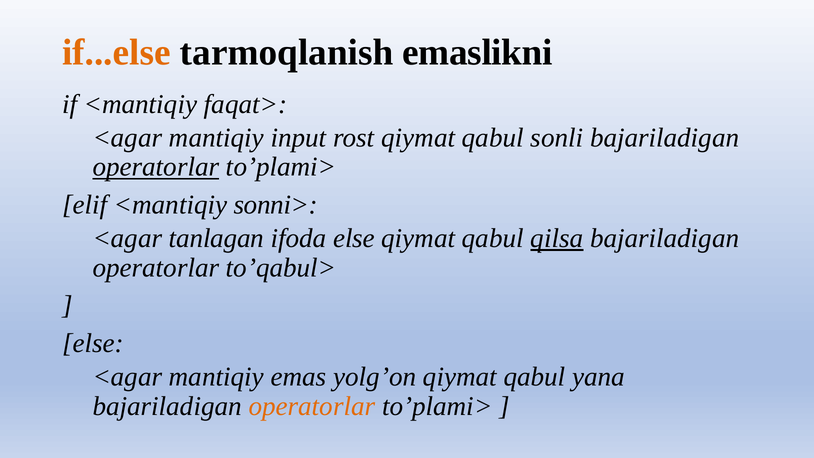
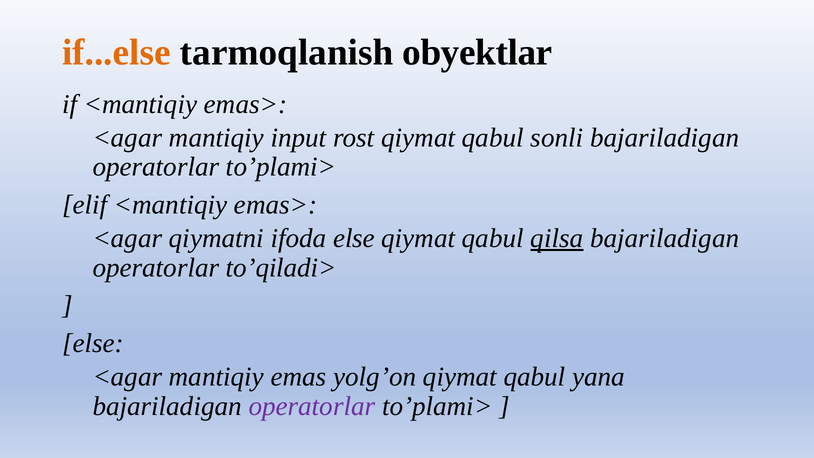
emaslikni: emaslikni -> obyektlar
if <mantiqiy faqat>: faqat> -> emas>
operatorlar at (156, 167) underline: present -> none
elif <mantiqiy sonni>: sonni> -> emas>
tanlagan: tanlagan -> qiymatni
to’qabul>: to’qabul> -> to’qiladi>
operatorlar at (312, 406) colour: orange -> purple
